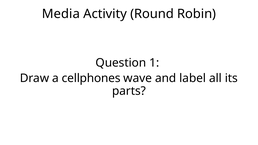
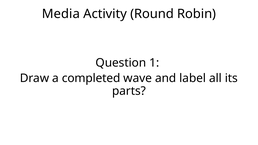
cellphones: cellphones -> completed
